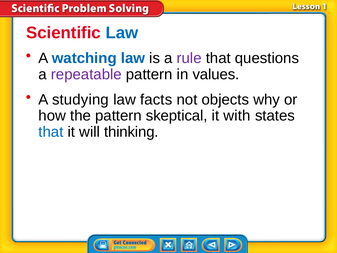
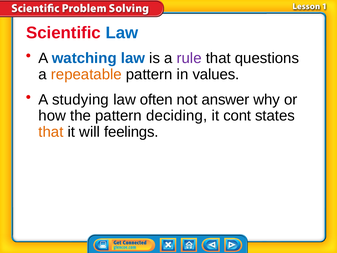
repeatable colour: purple -> orange
facts: facts -> often
objects: objects -> answer
skeptical: skeptical -> deciding
with: with -> cont
that at (51, 132) colour: blue -> orange
thinking: thinking -> feelings
